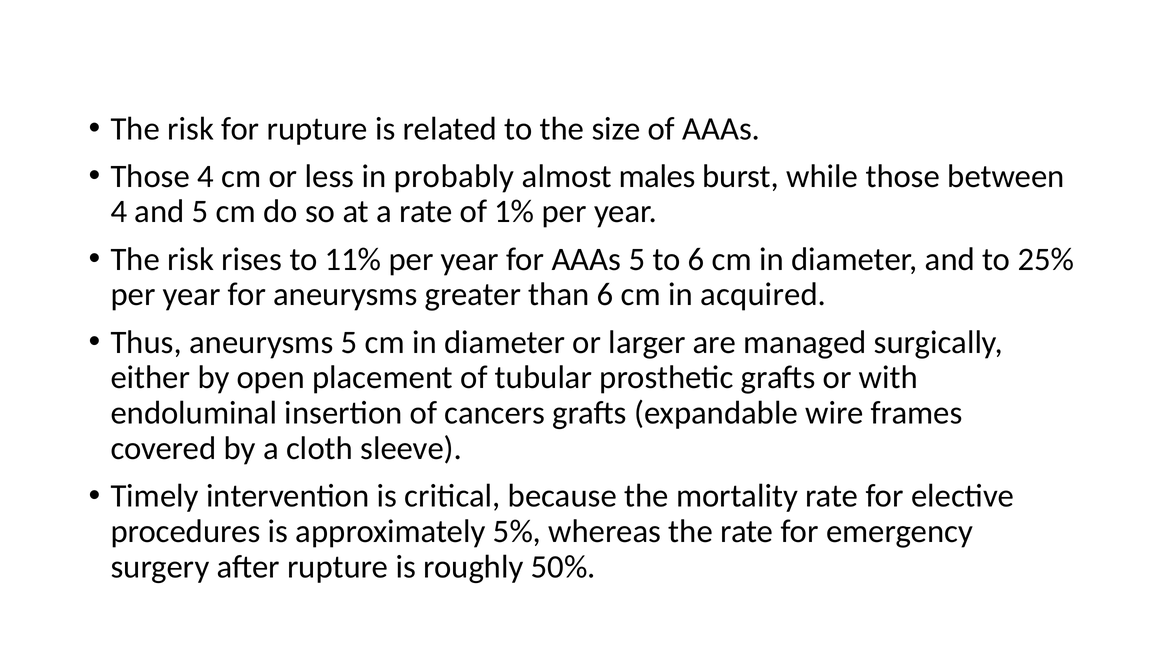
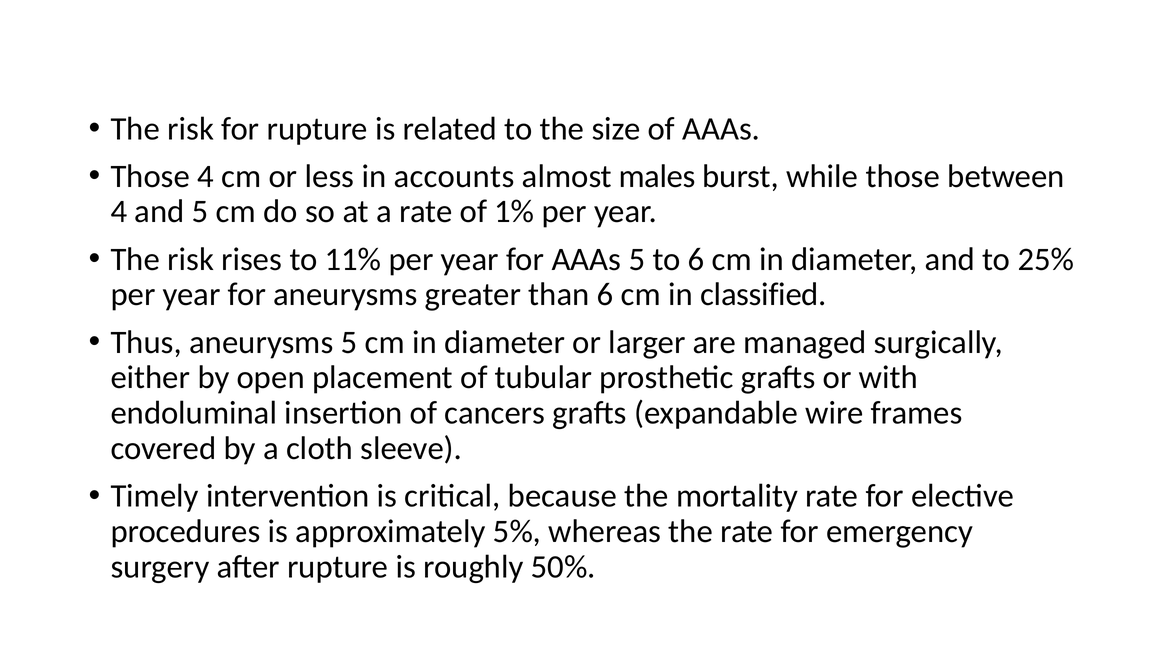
probably: probably -> accounts
acquired: acquired -> classified
